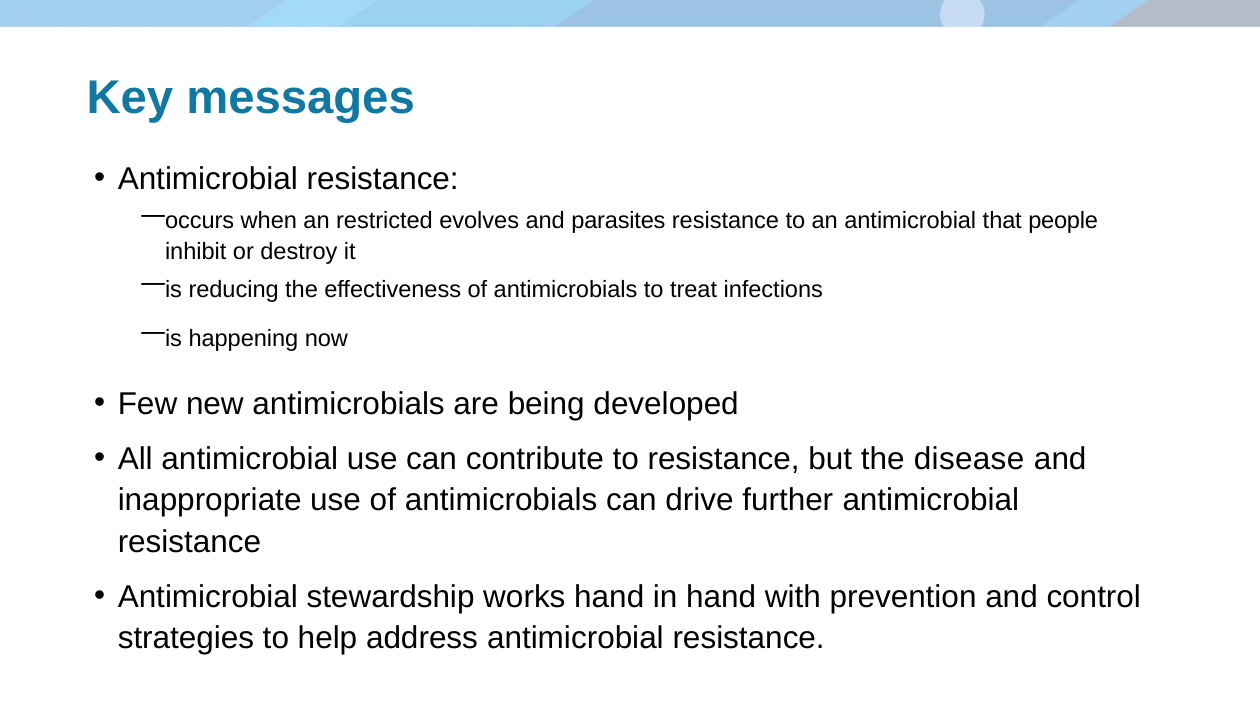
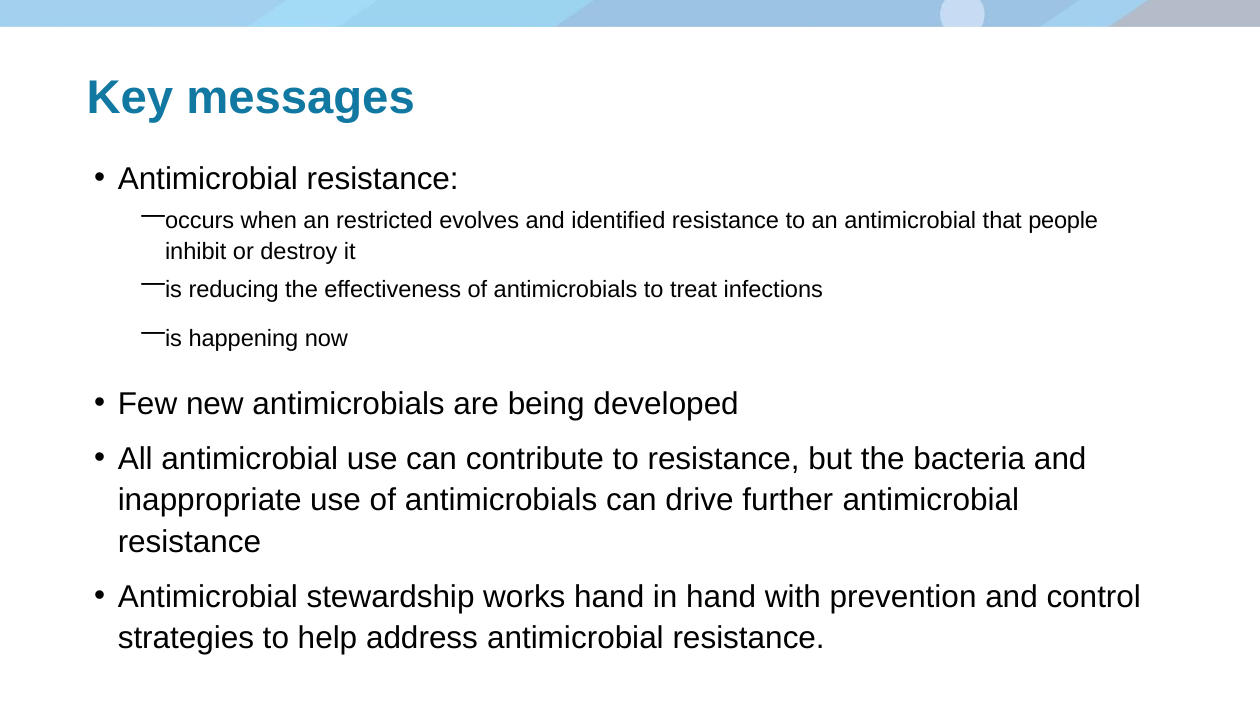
parasites: parasites -> identified
disease: disease -> bacteria
